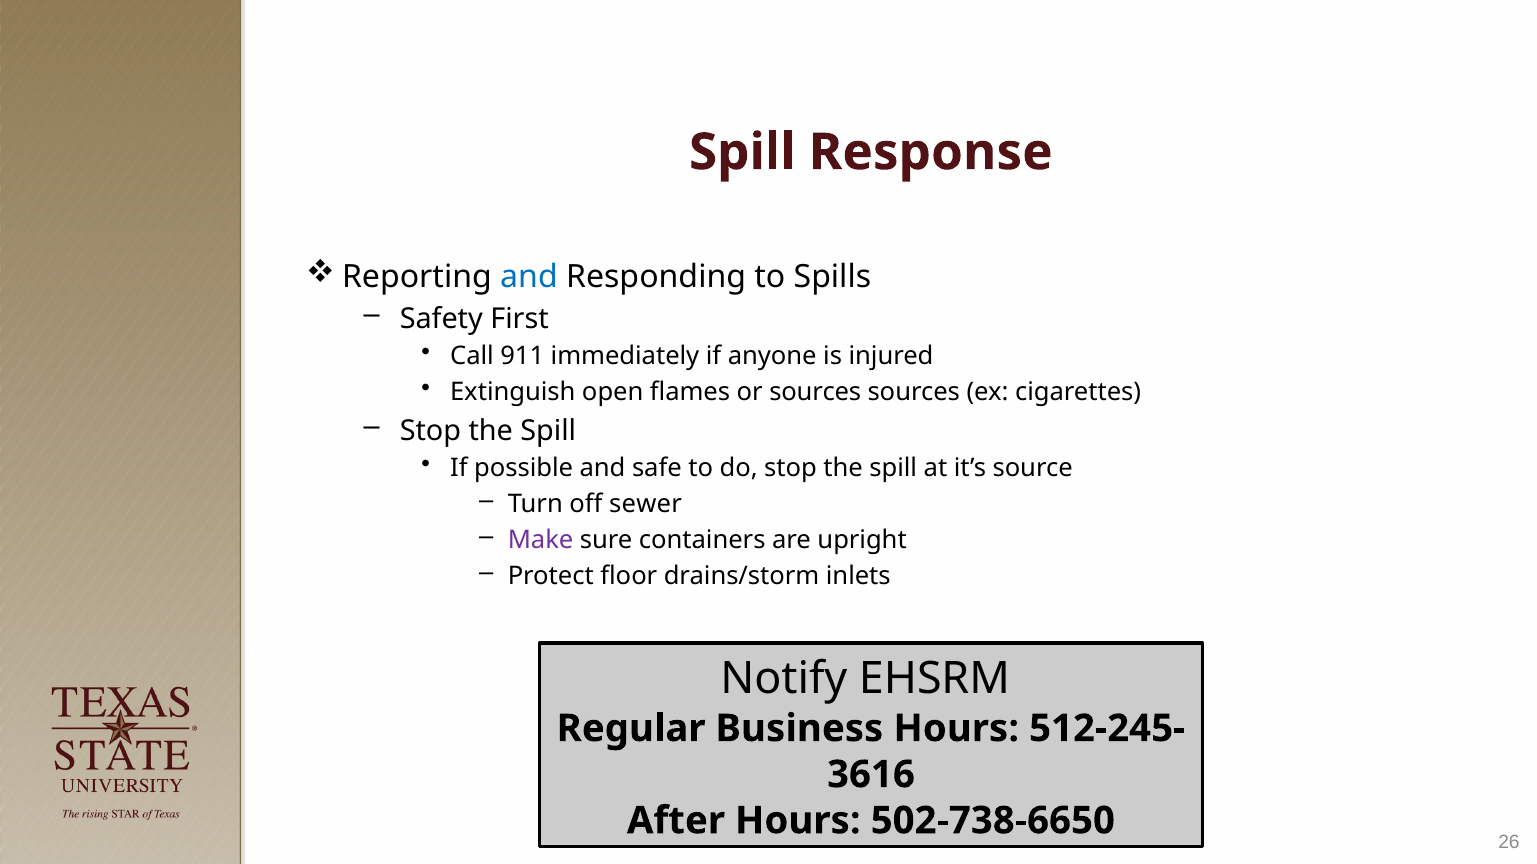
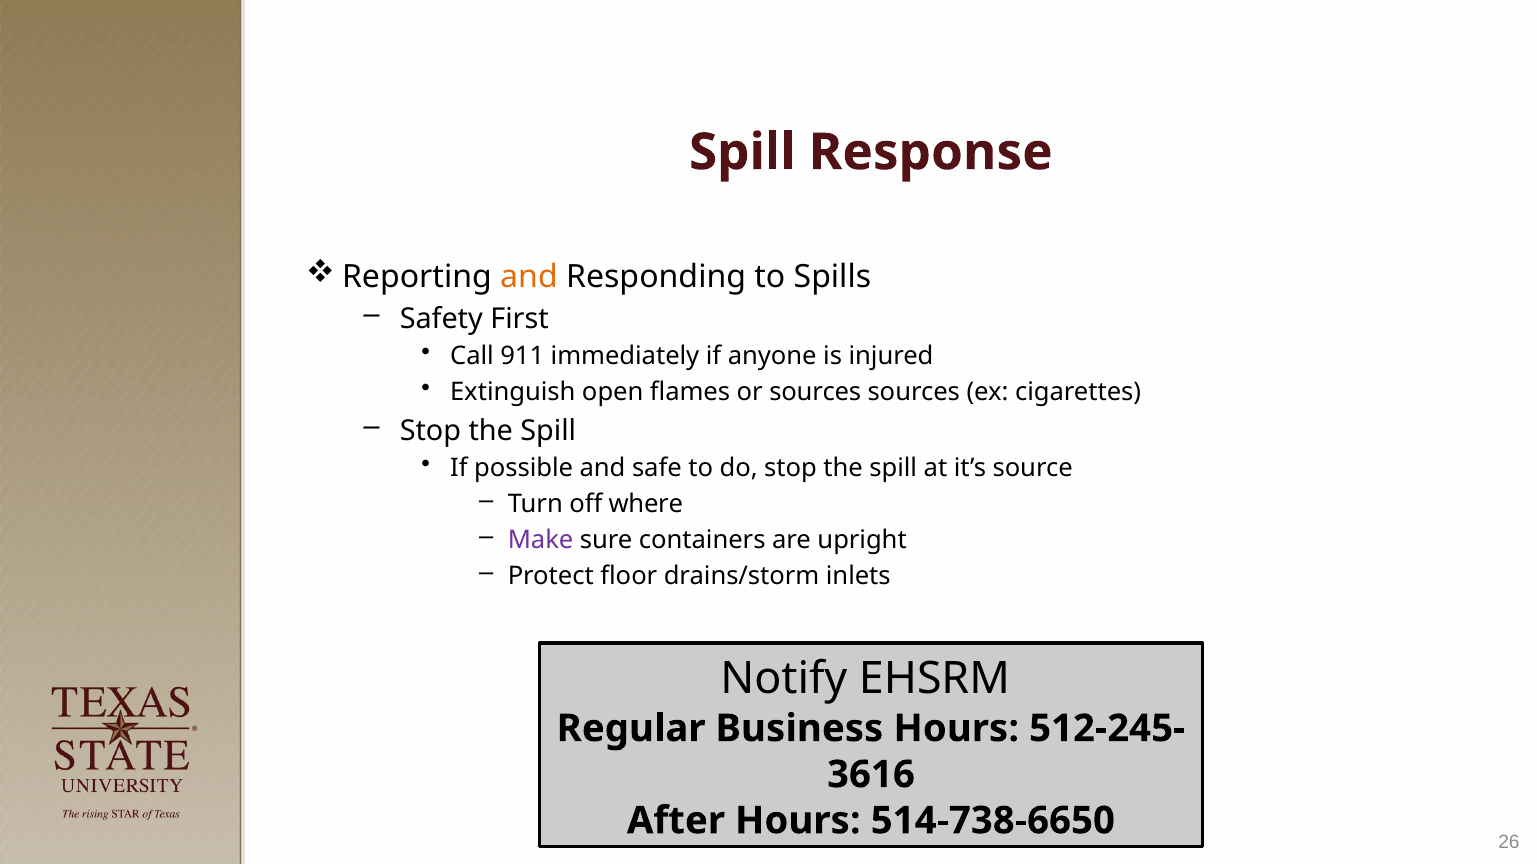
and at (529, 277) colour: blue -> orange
sewer: sewer -> where
502-738-6650: 502-738-6650 -> 514-738-6650
